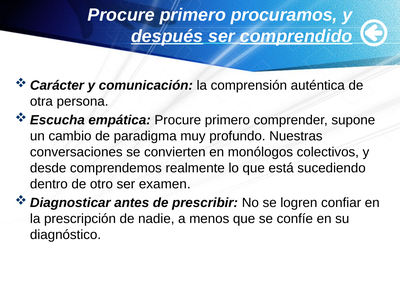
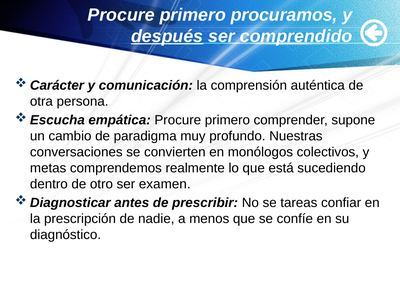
comprendido underline: present -> none
desde: desde -> metas
logren: logren -> tareas
